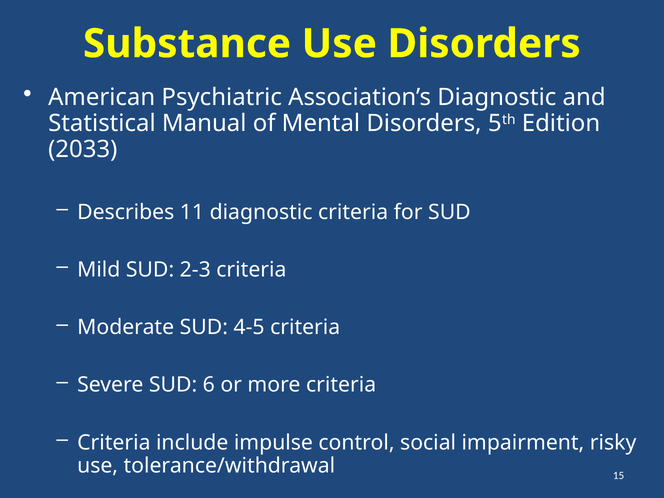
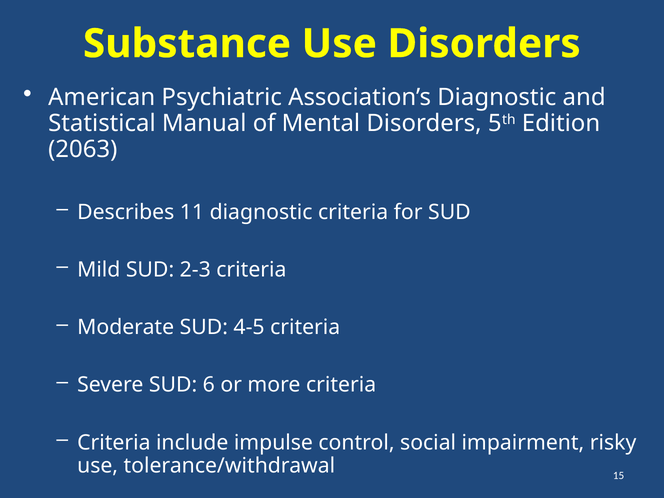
2033: 2033 -> 2063
